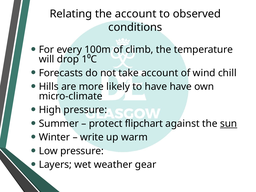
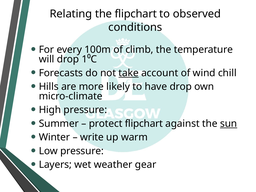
the account: account -> flipchart
take underline: none -> present
have have: have -> drop
